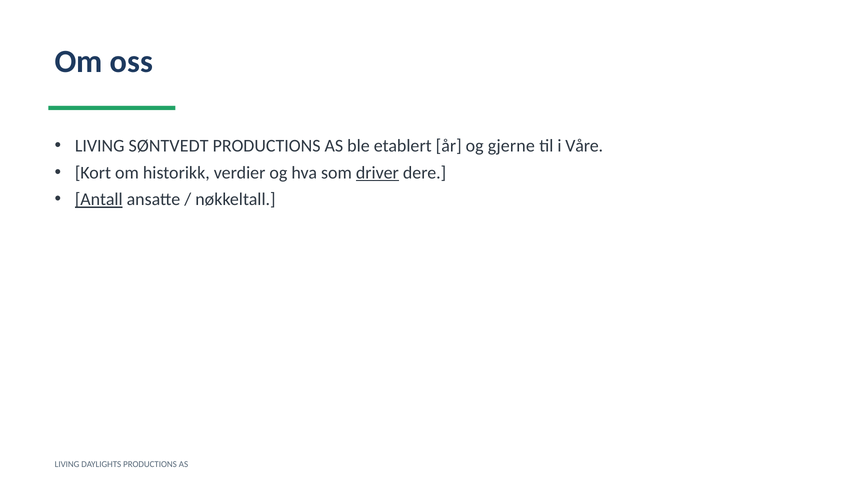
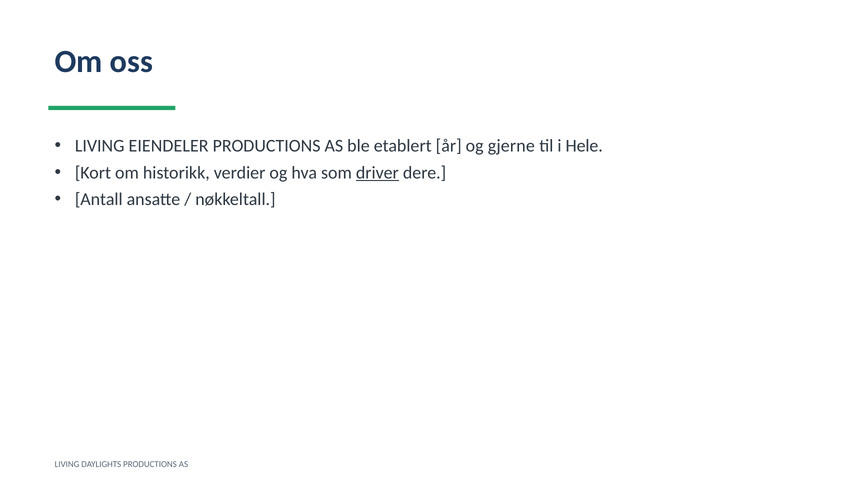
SØNTVEDT: SØNTVEDT -> EIENDELER
Våre: Våre -> Hele
Antall underline: present -> none
